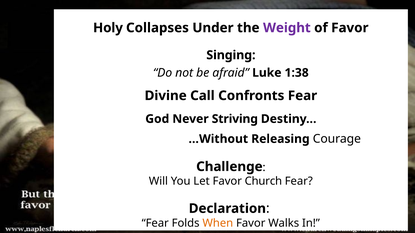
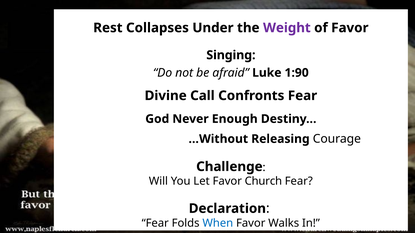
Holy: Holy -> Rest
1:38: 1:38 -> 1:90
Striving: Striving -> Enough
When colour: orange -> blue
